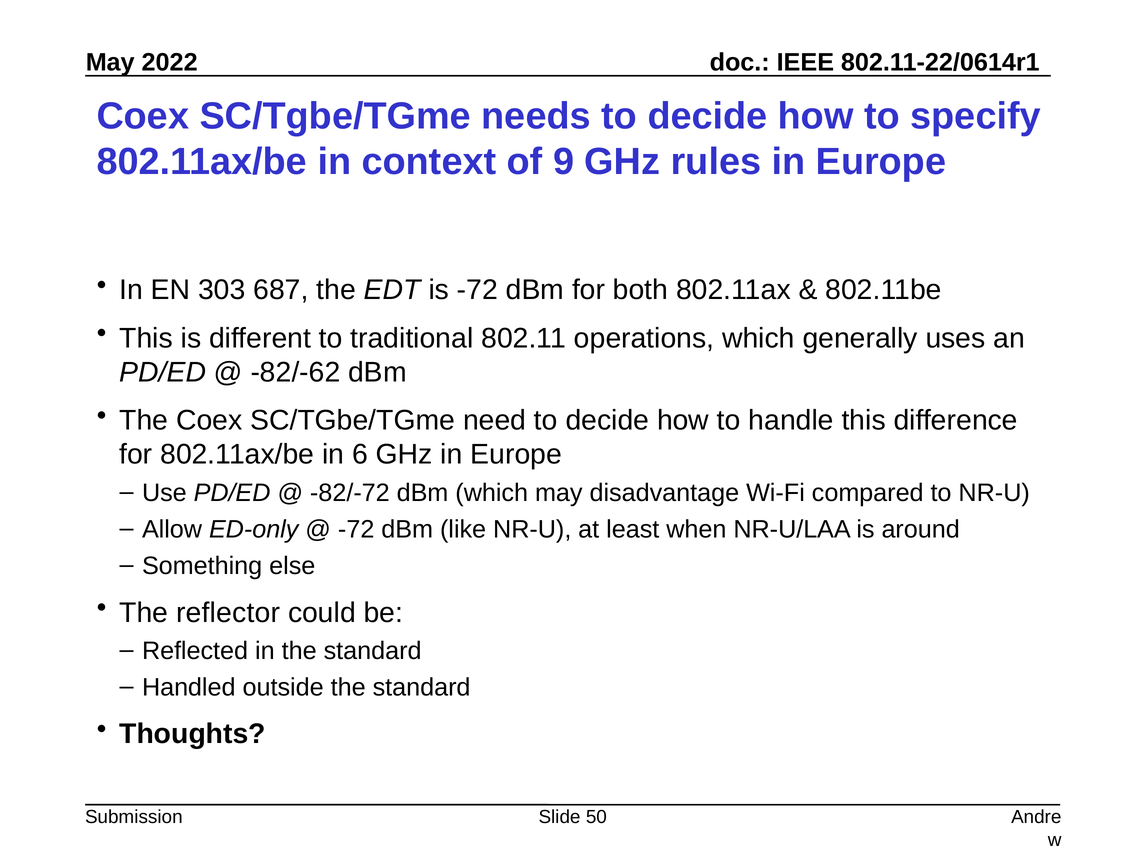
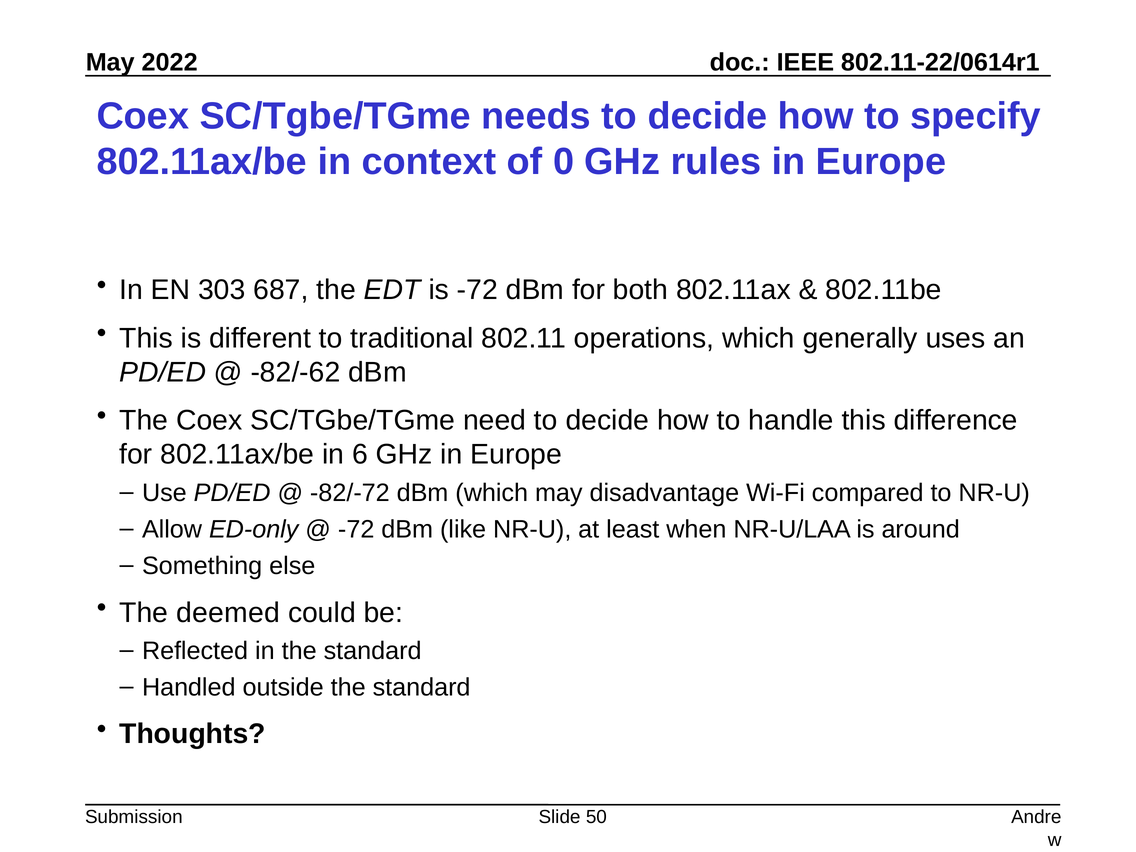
9: 9 -> 0
reflector: reflector -> deemed
